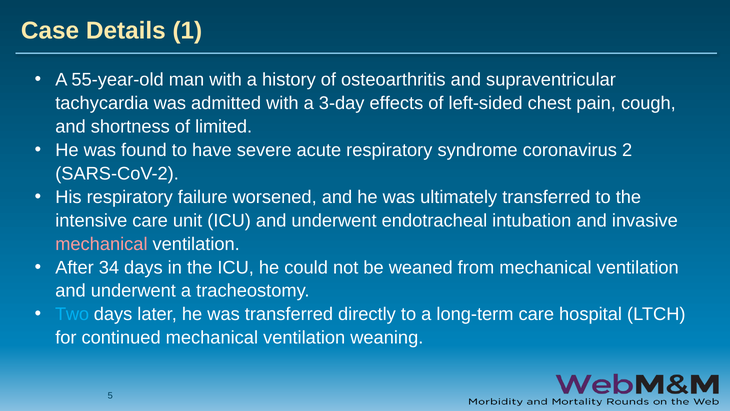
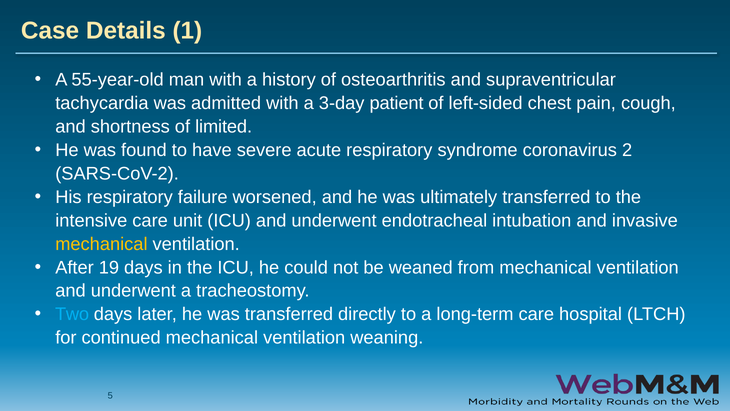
effects: effects -> patient
mechanical at (101, 244) colour: pink -> yellow
34: 34 -> 19
